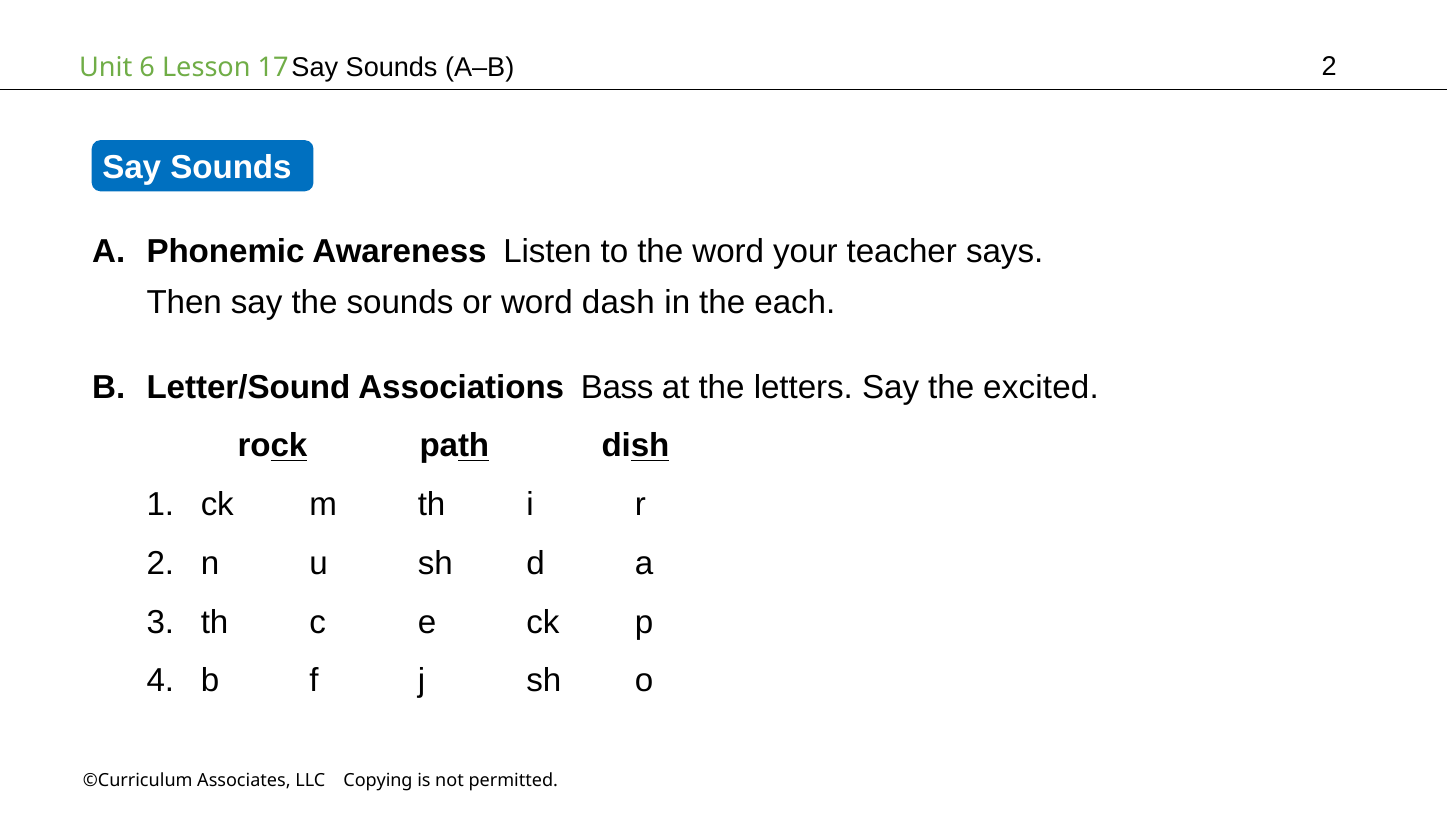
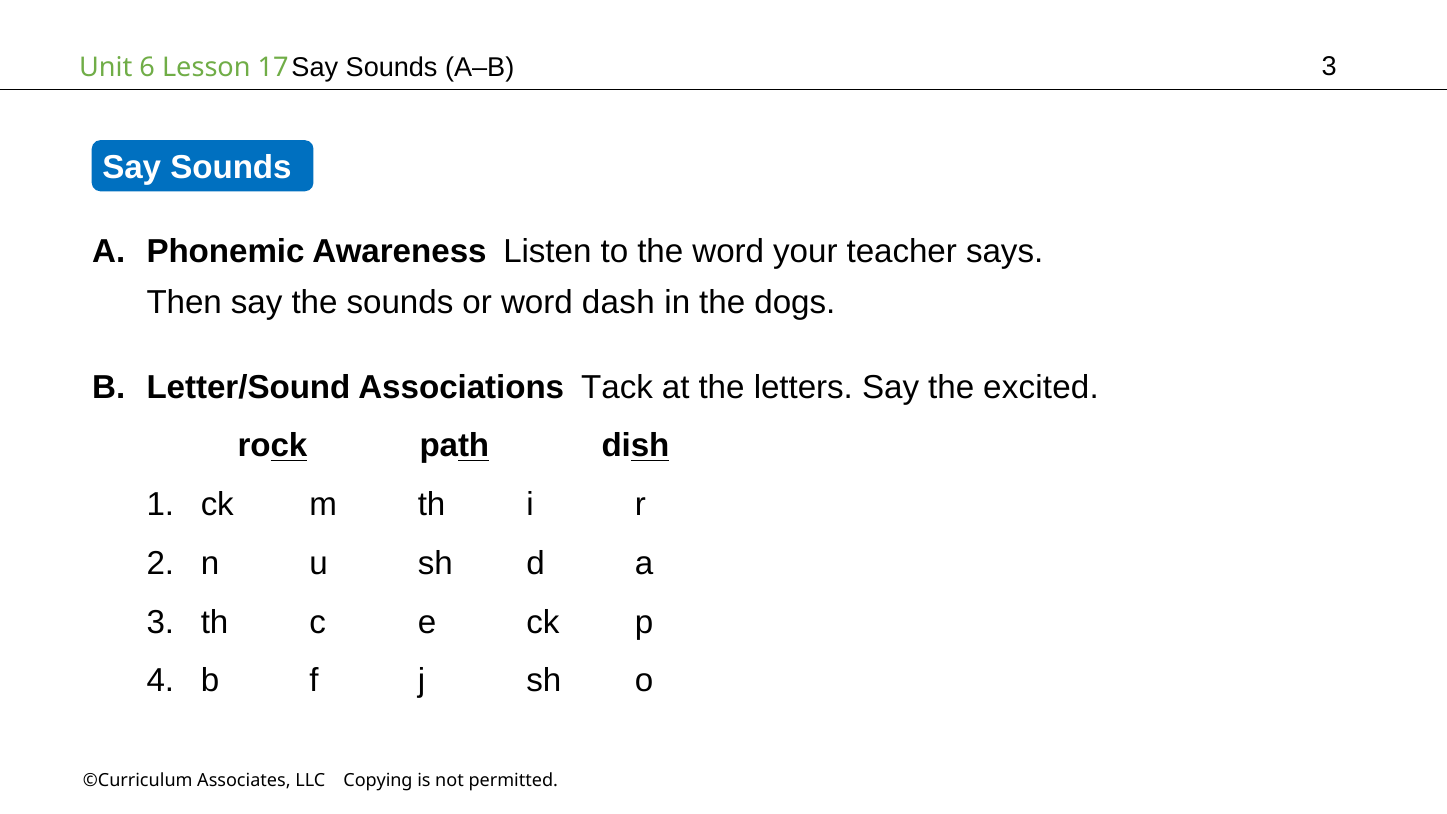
2 at (1329, 67): 2 -> 3
each: each -> dogs
Bass: Bass -> Tack
